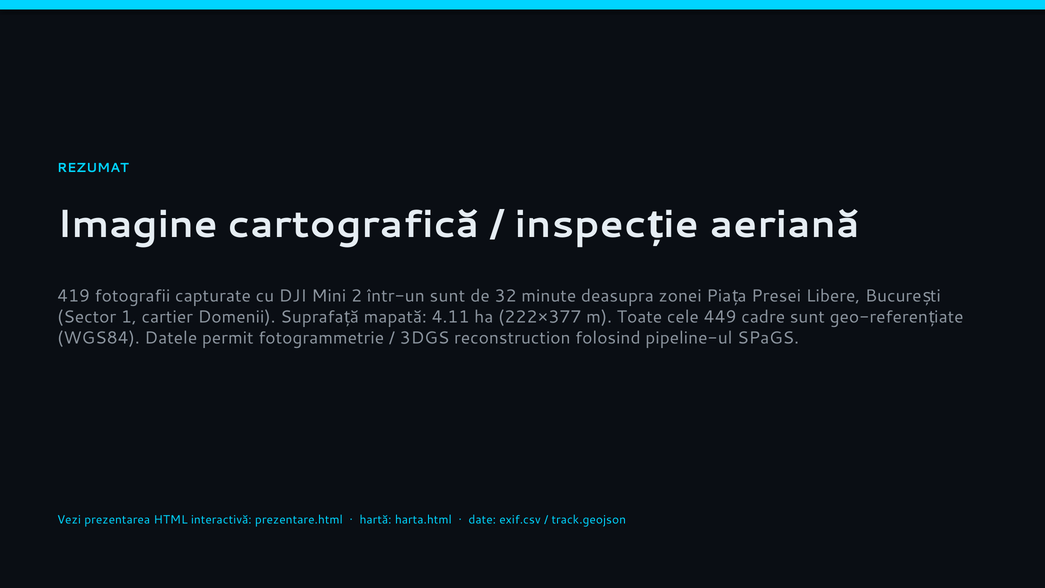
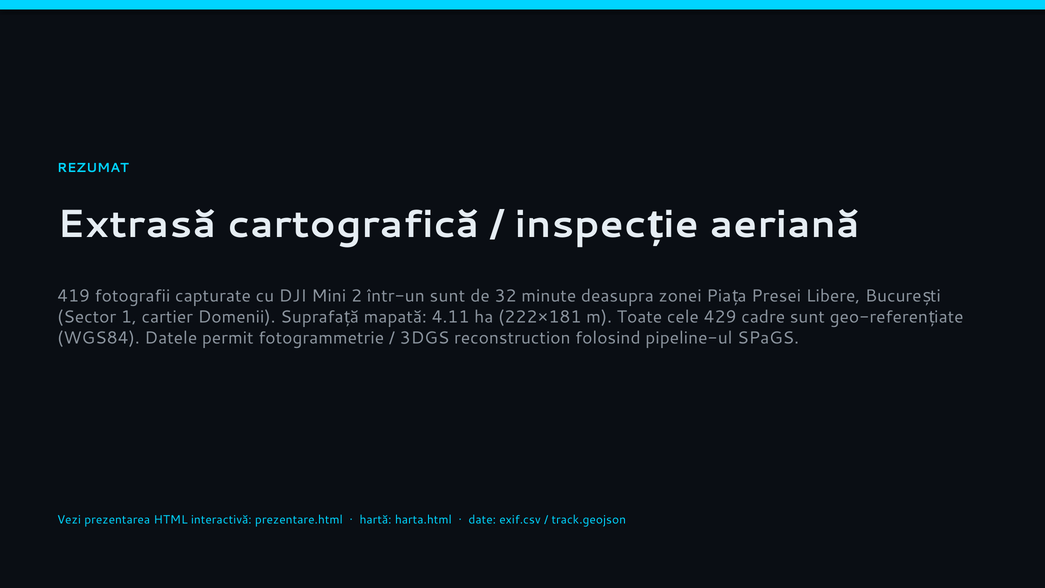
Imagine: Imagine -> Extrasă
222×377: 222×377 -> 222×181
449: 449 -> 429
